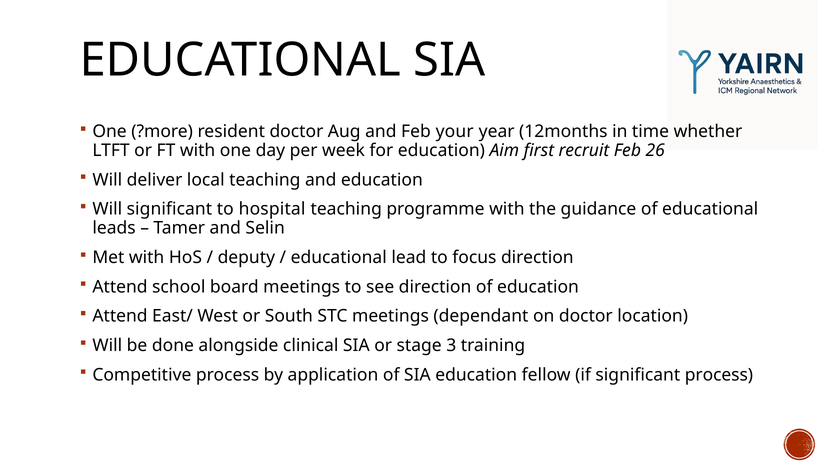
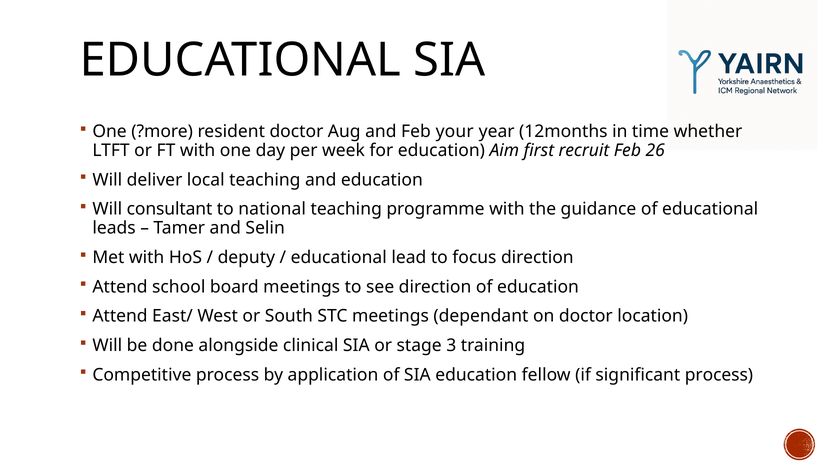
Will significant: significant -> consultant
hospital: hospital -> national
